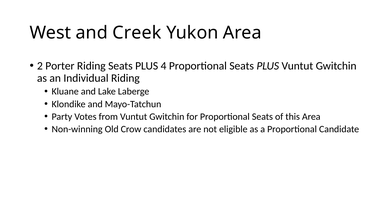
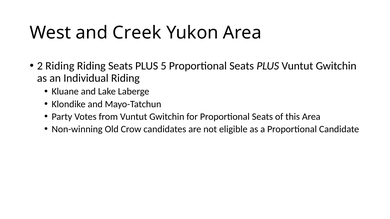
2 Porter: Porter -> Riding
4: 4 -> 5
